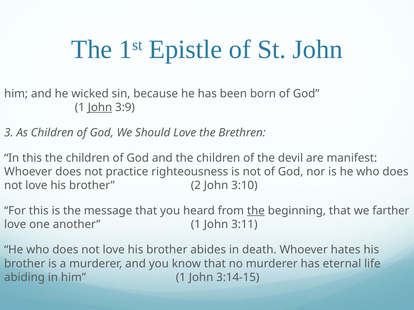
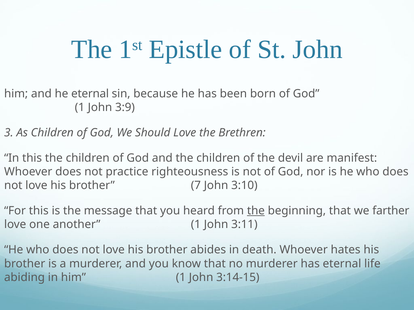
he wicked: wicked -> eternal
John at (100, 108) underline: present -> none
2: 2 -> 7
